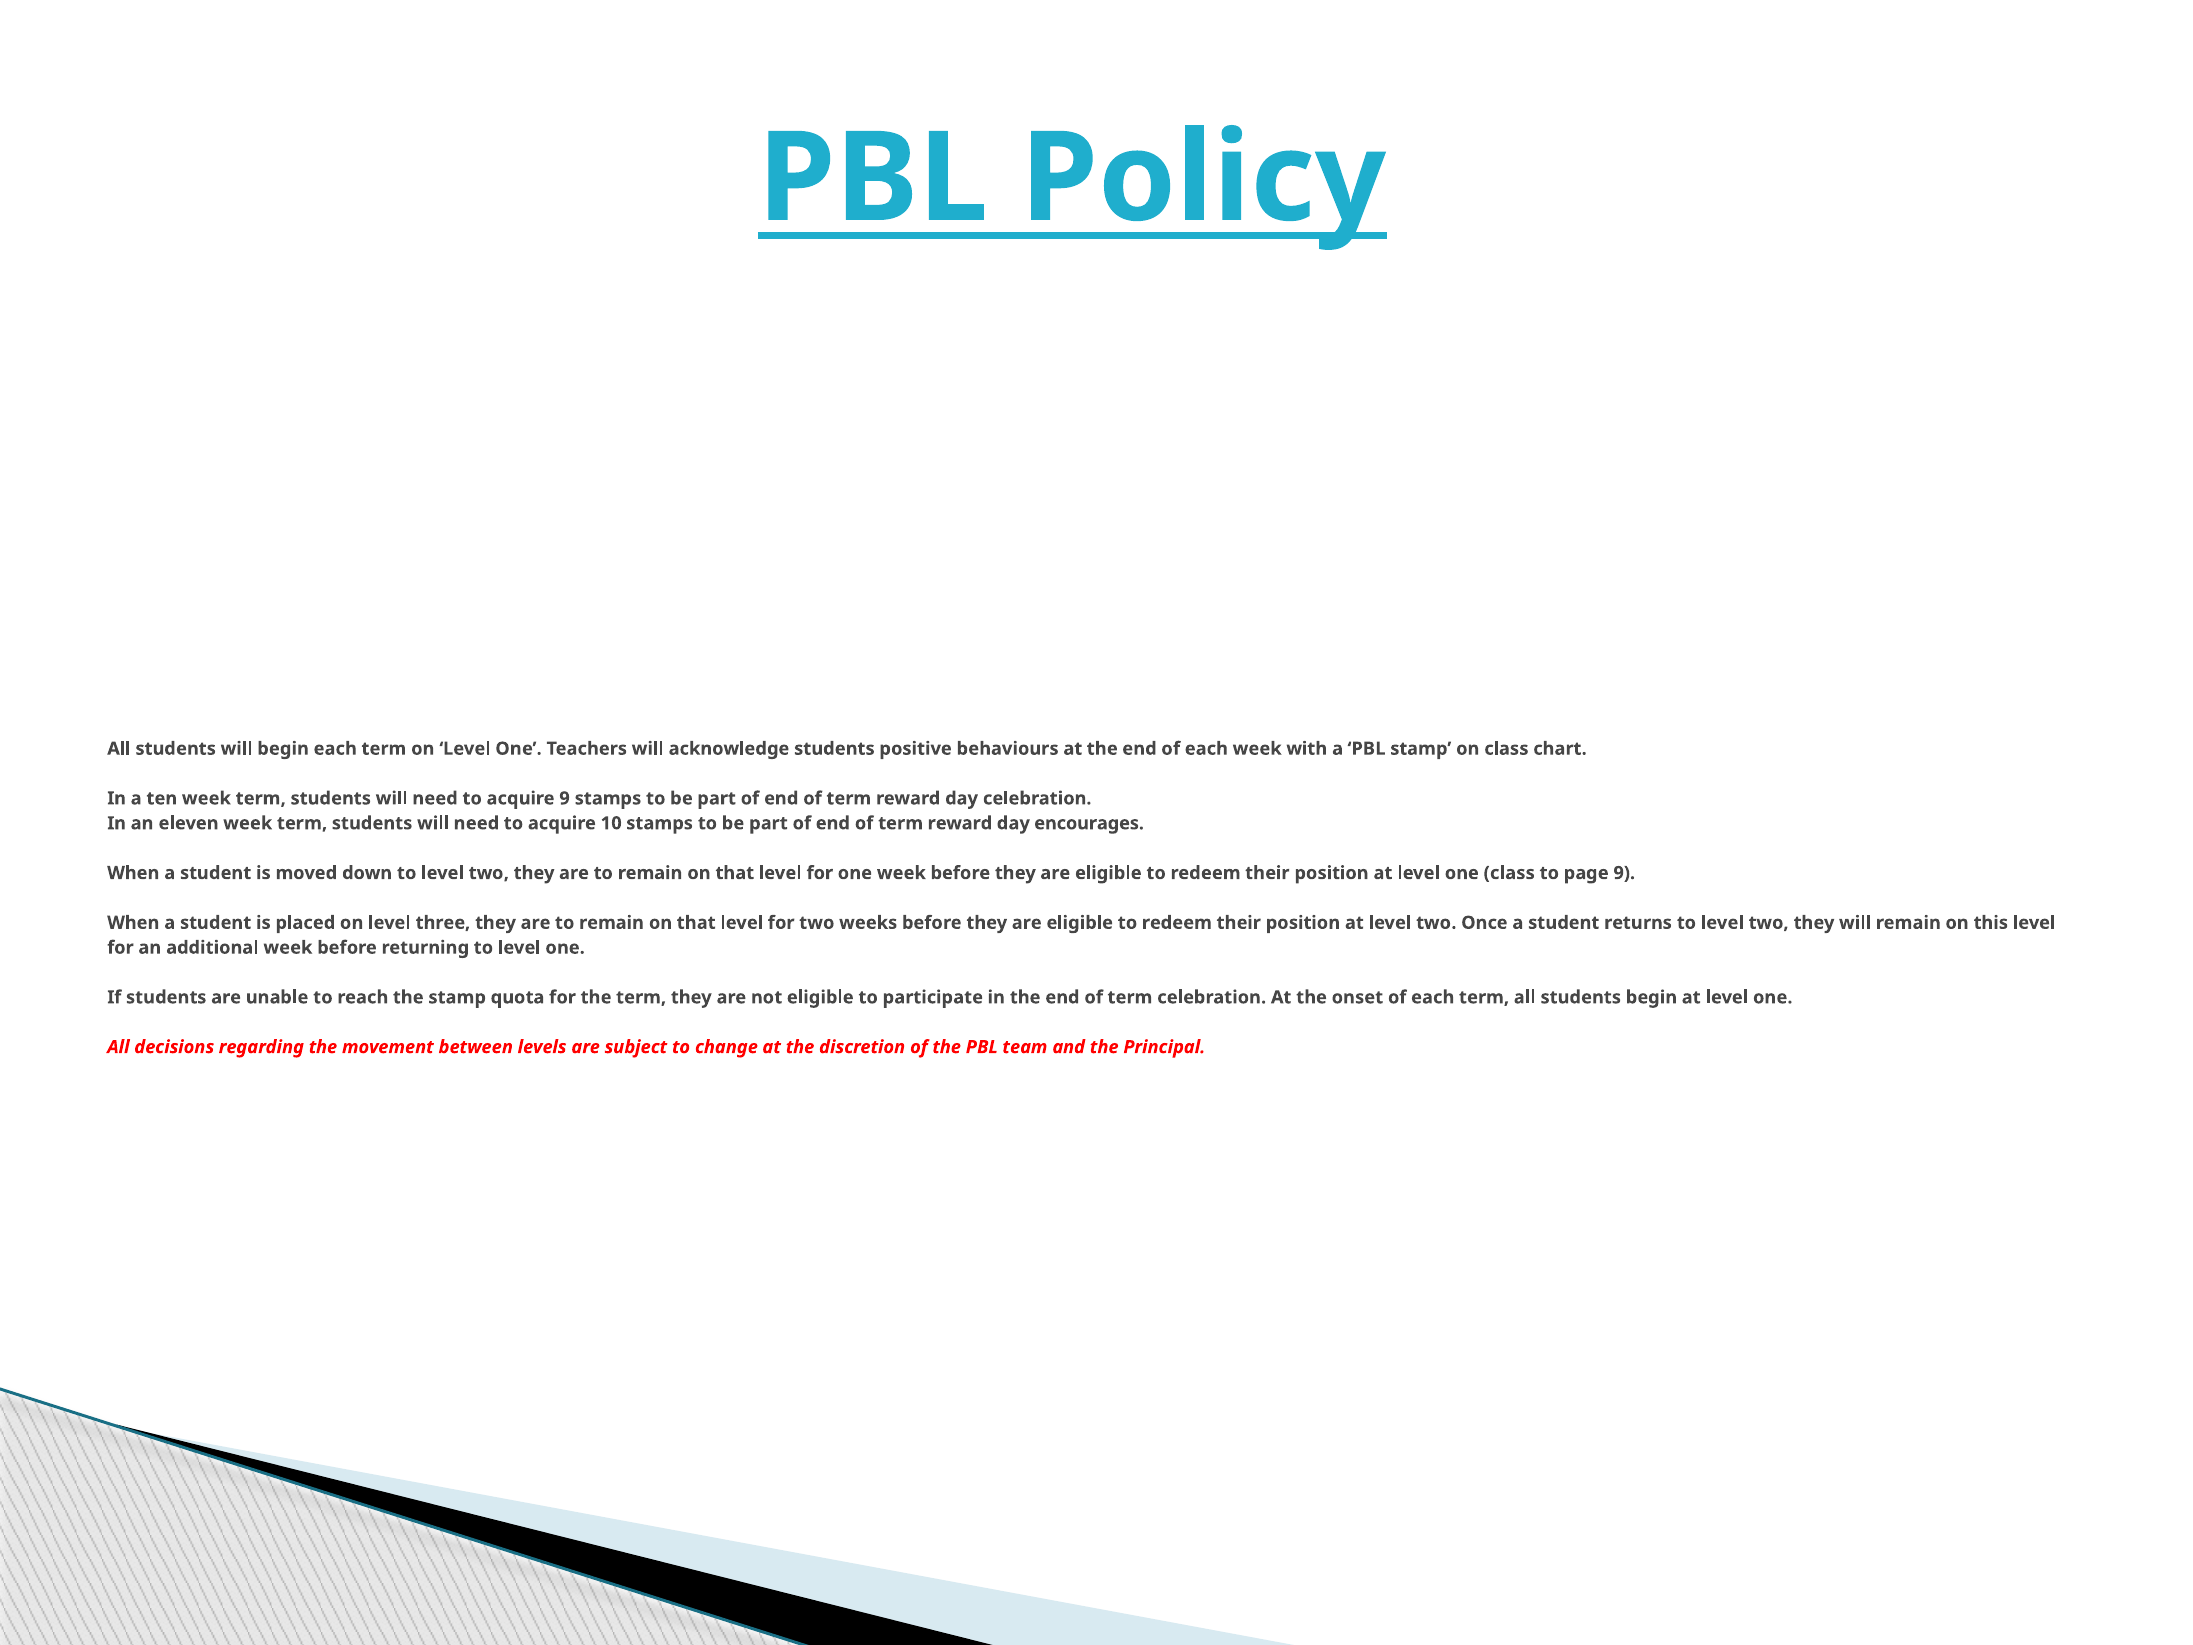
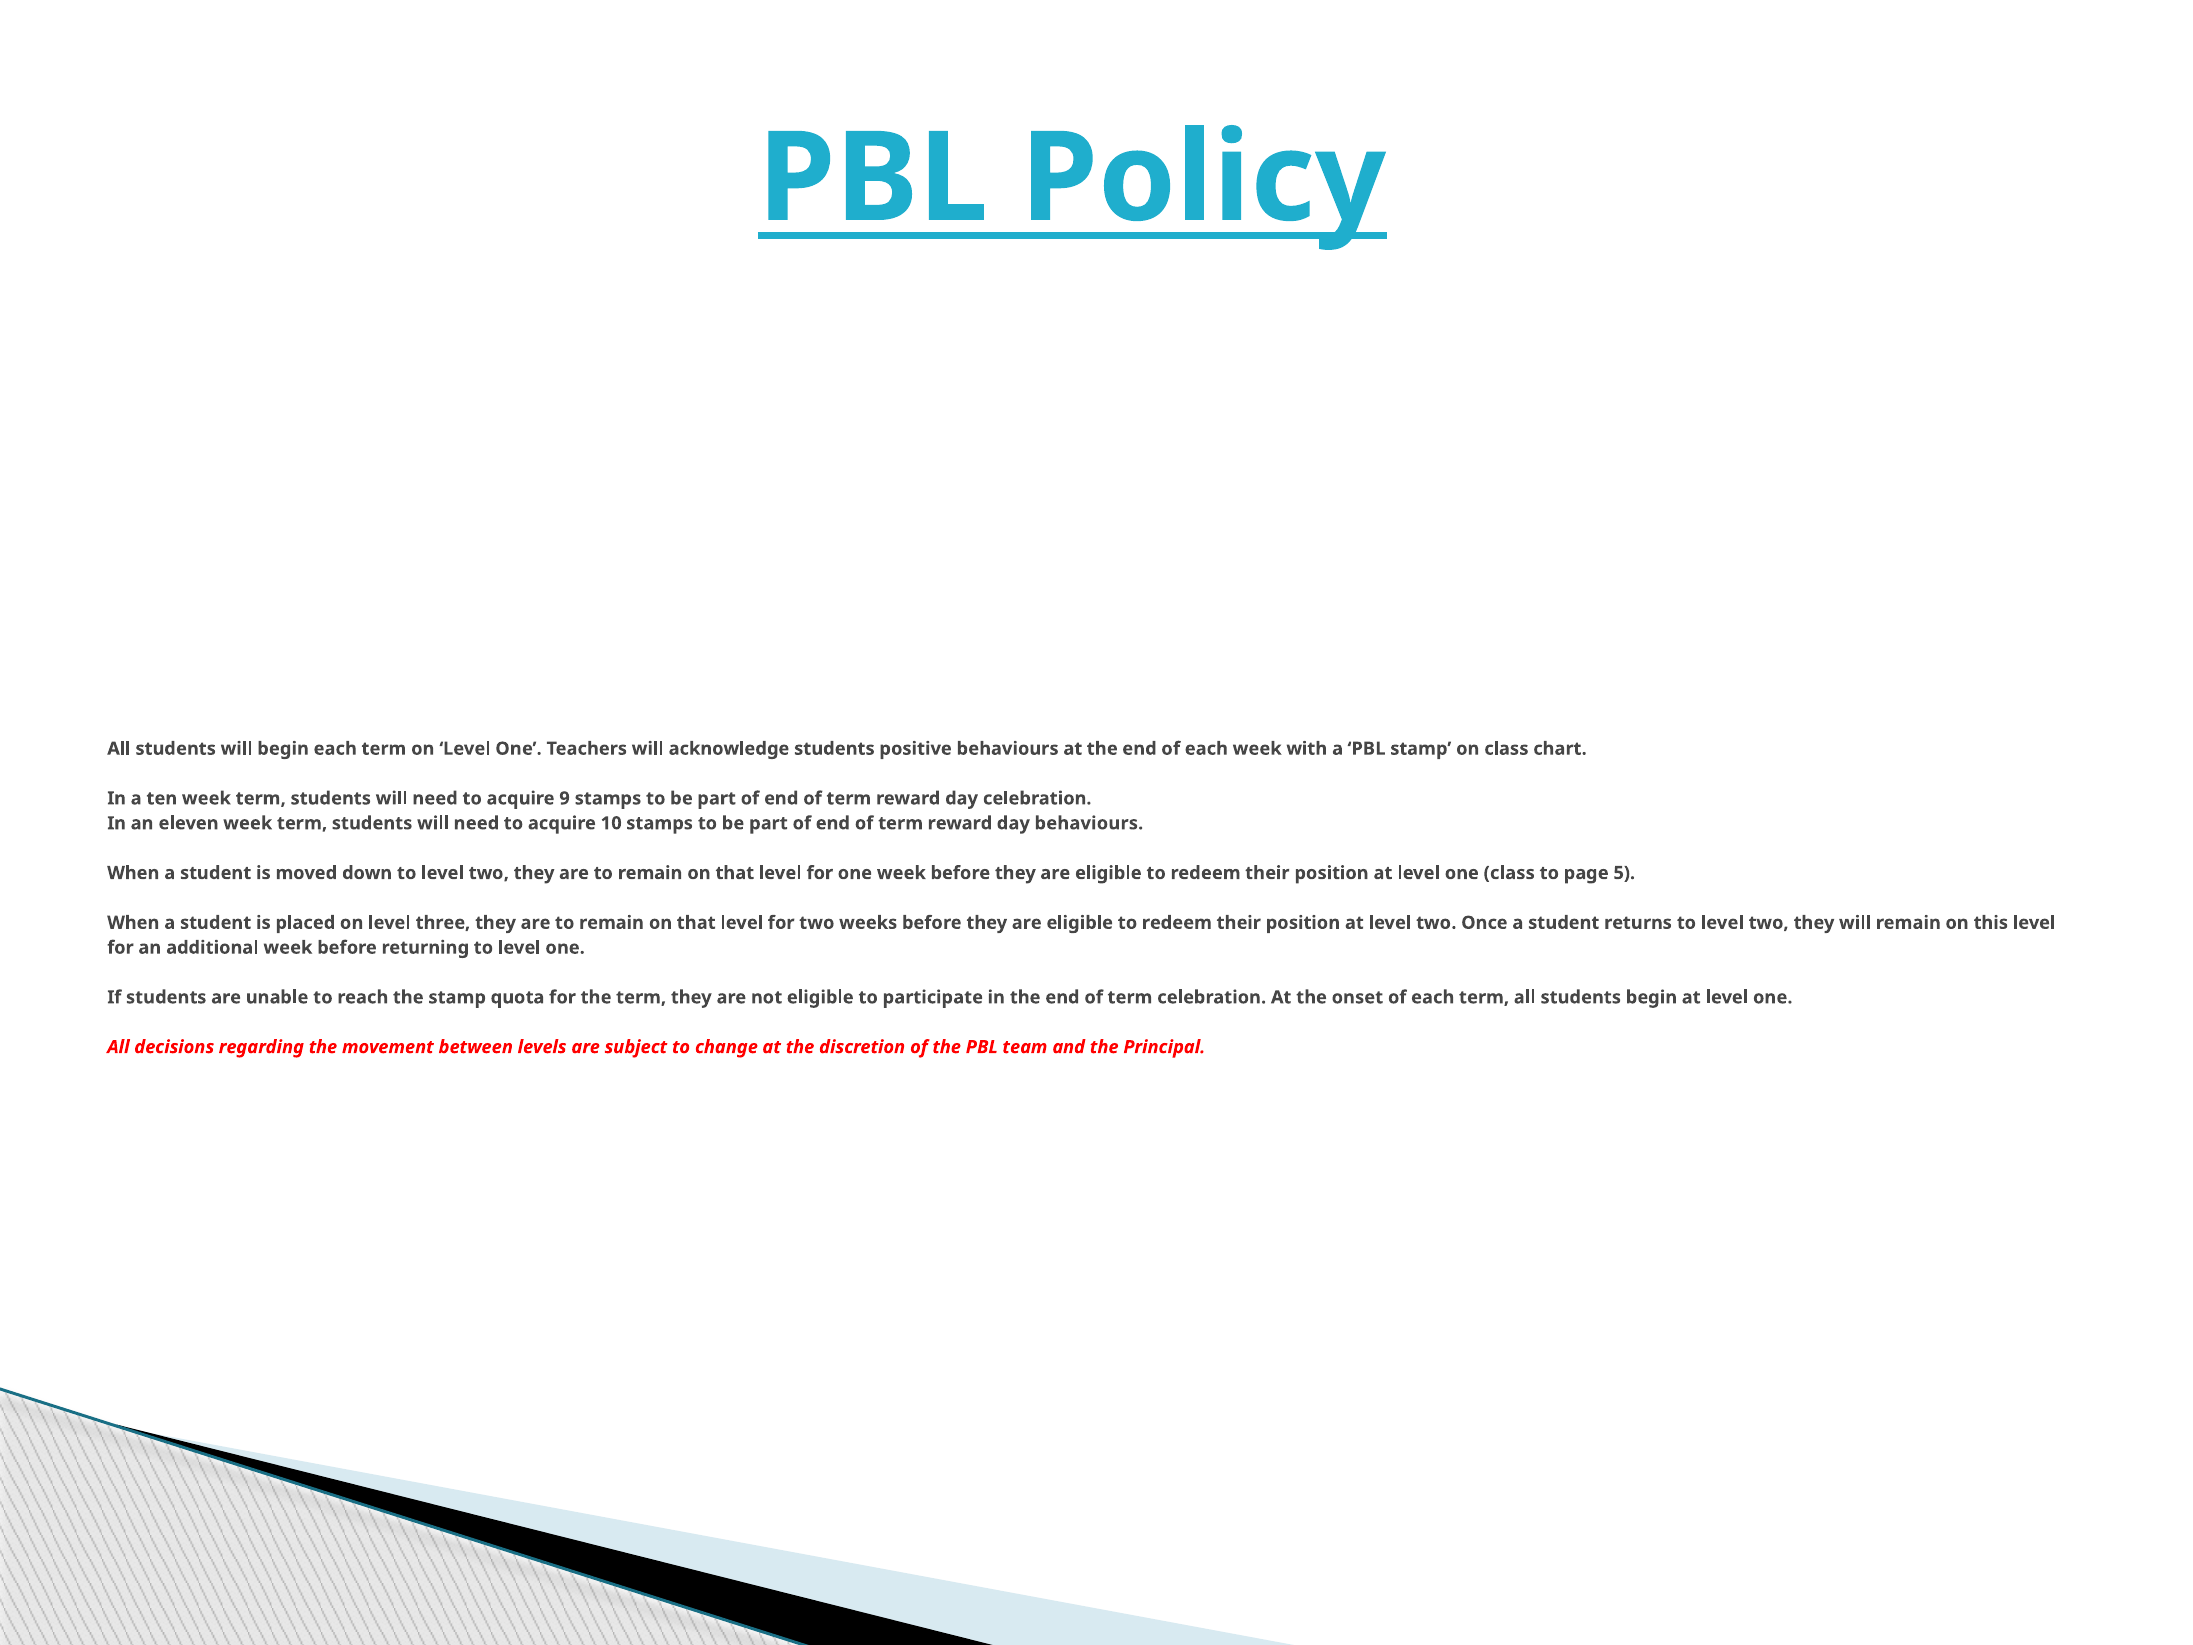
day encourages: encourages -> behaviours
page 9: 9 -> 5
